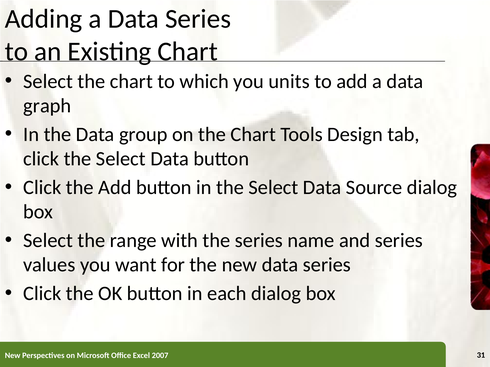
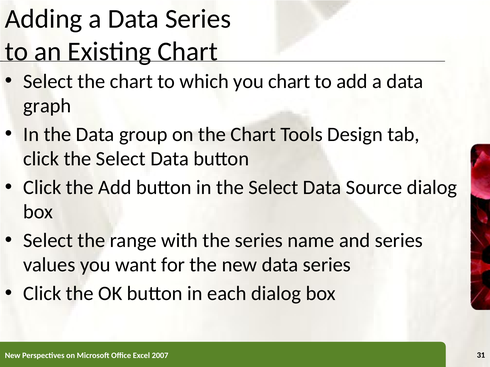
you units: units -> chart
